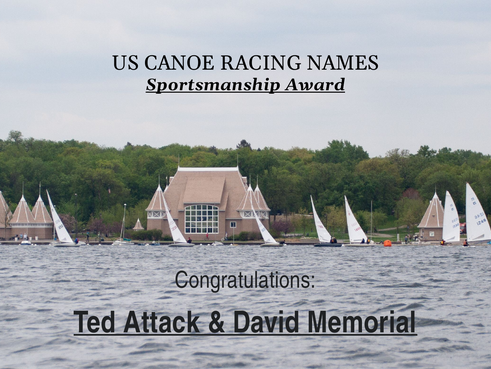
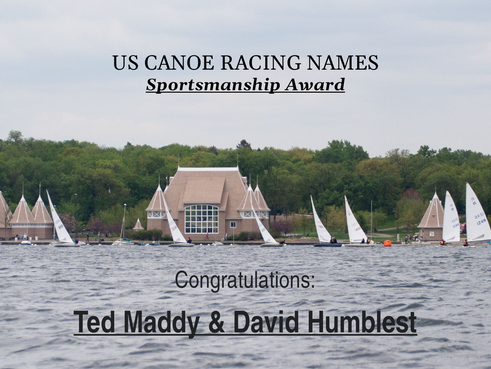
Attack: Attack -> Maddy
Memorial: Memorial -> Humblest
